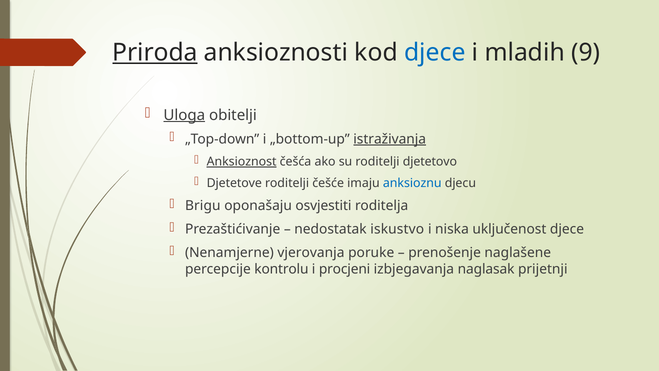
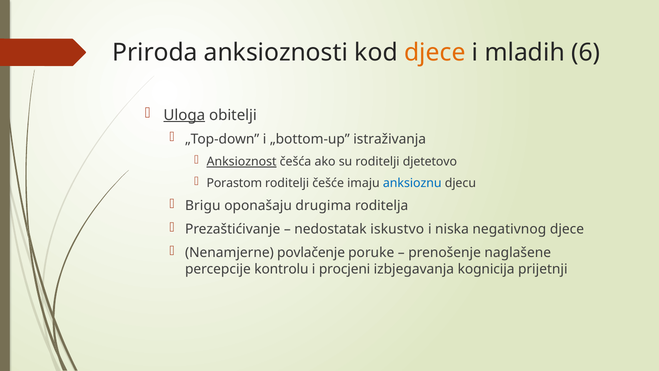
Priroda underline: present -> none
djece at (435, 53) colour: blue -> orange
9: 9 -> 6
istraživanja underline: present -> none
Djetetove: Djetetove -> Porastom
osvjestiti: osvjestiti -> drugima
uključenost: uključenost -> negativnog
vjerovanja: vjerovanja -> povlačenje
naglasak: naglasak -> kognicija
